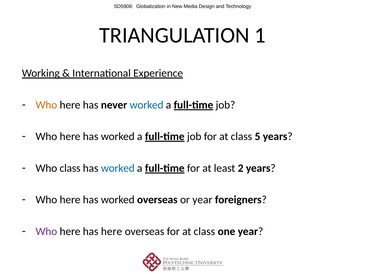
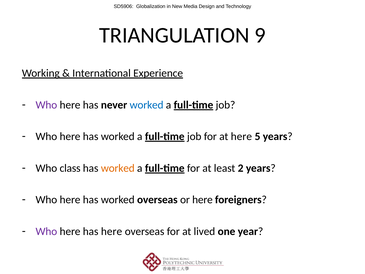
1: 1 -> 9
Who at (46, 105) colour: orange -> purple
job for at class: class -> here
worked at (118, 168) colour: blue -> orange
or year: year -> here
overseas for at class: class -> lived
